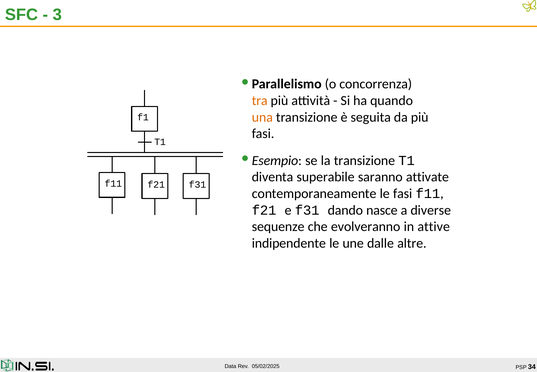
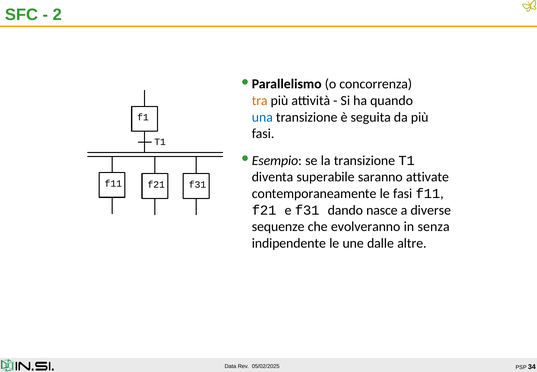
3: 3 -> 2
una colour: orange -> blue
attive: attive -> senza
